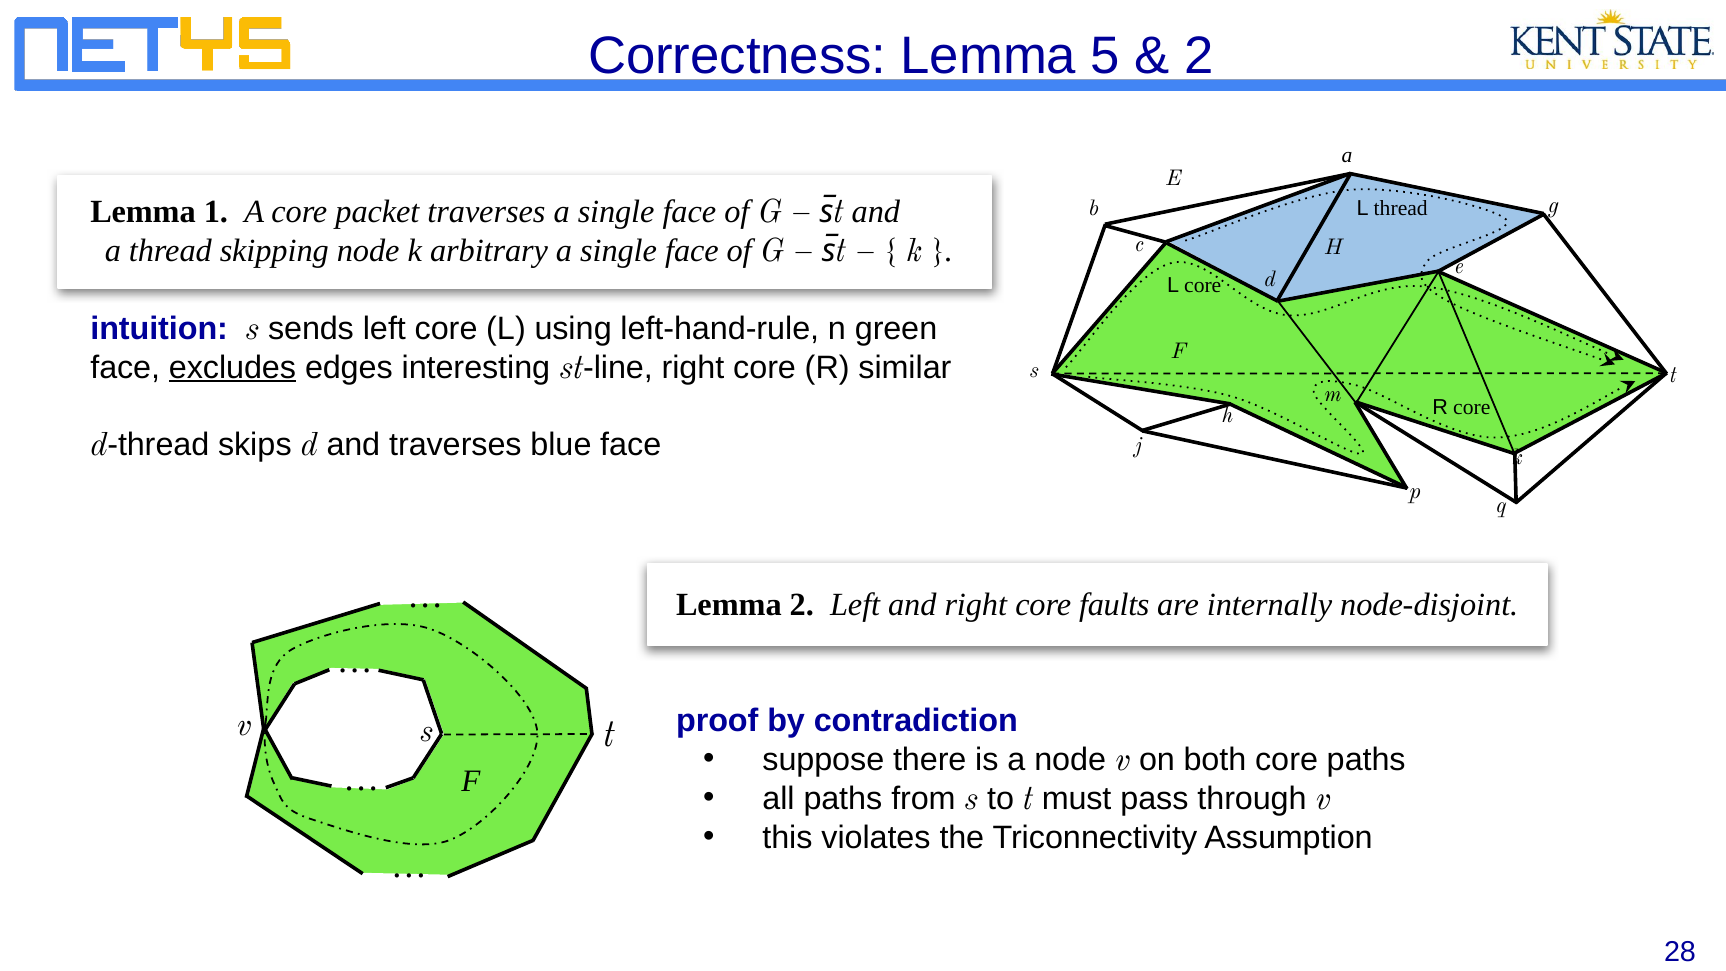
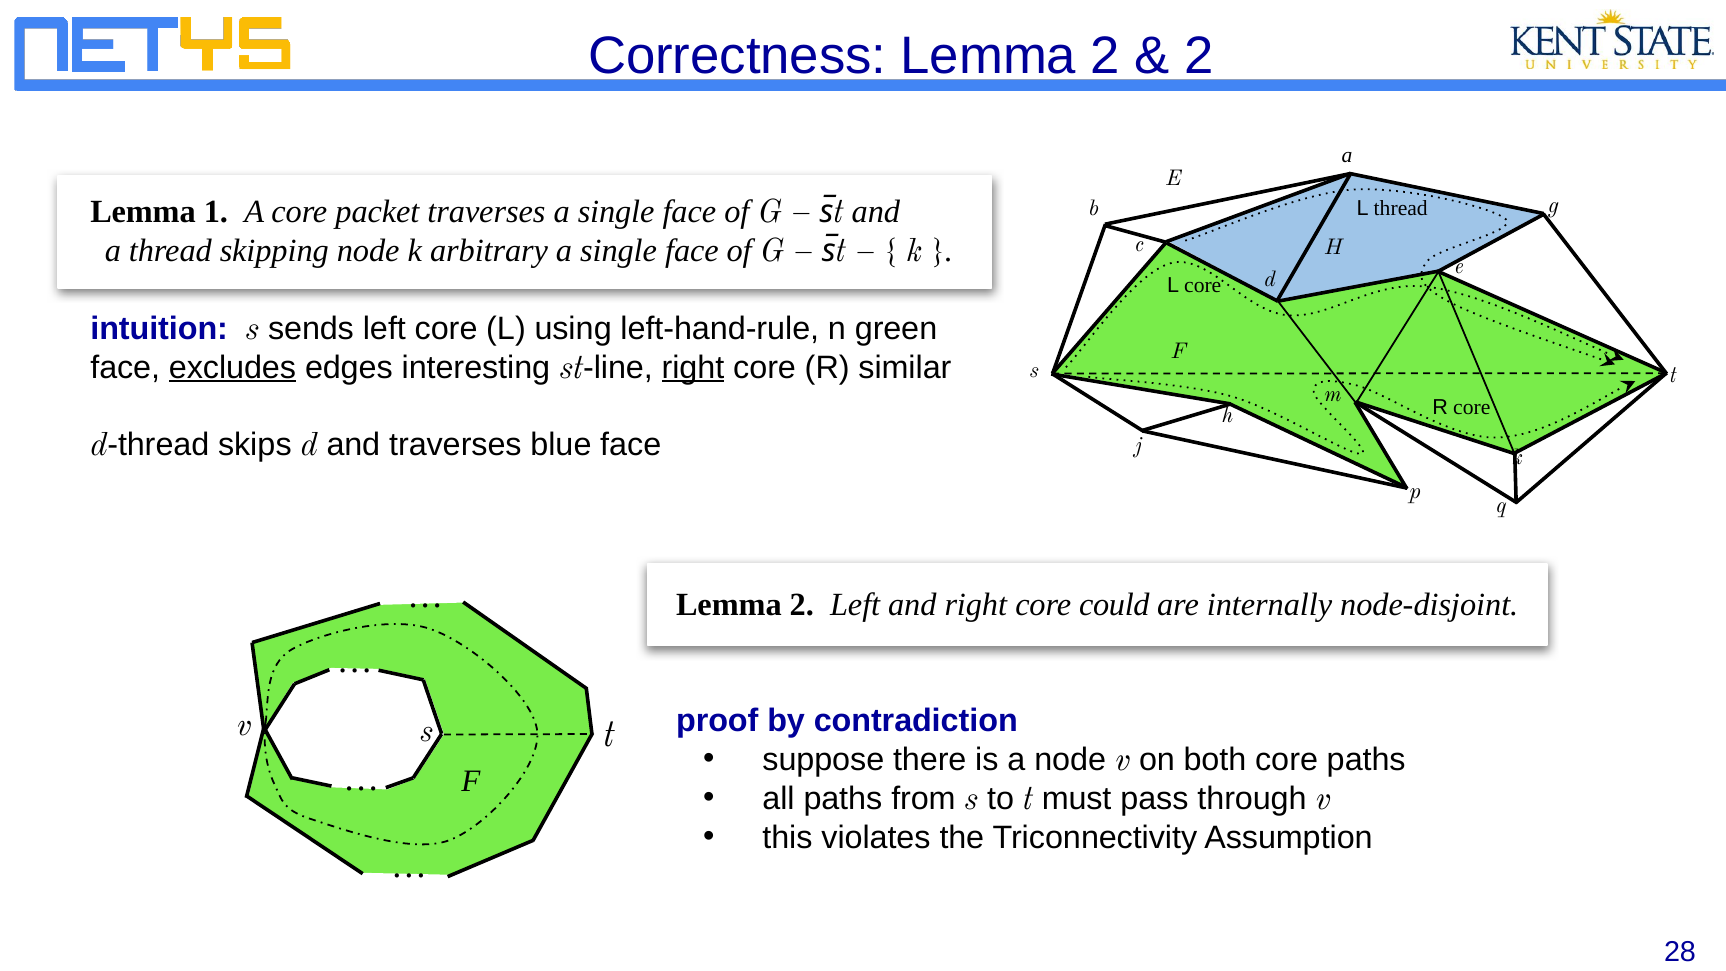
Correctness Lemma 5: 5 -> 2
right at (693, 367) underline: none -> present
faults: faults -> could
